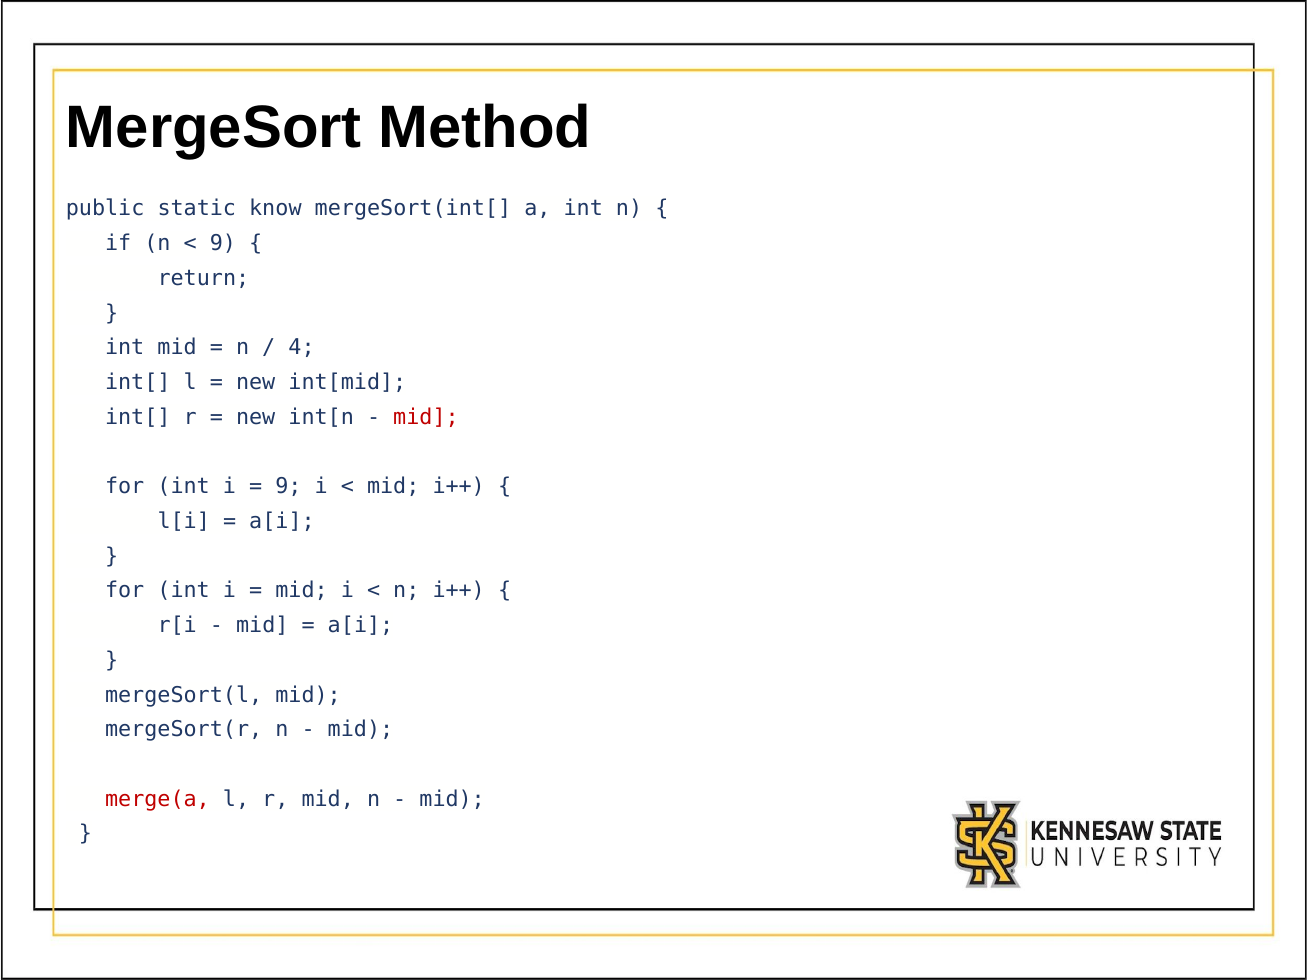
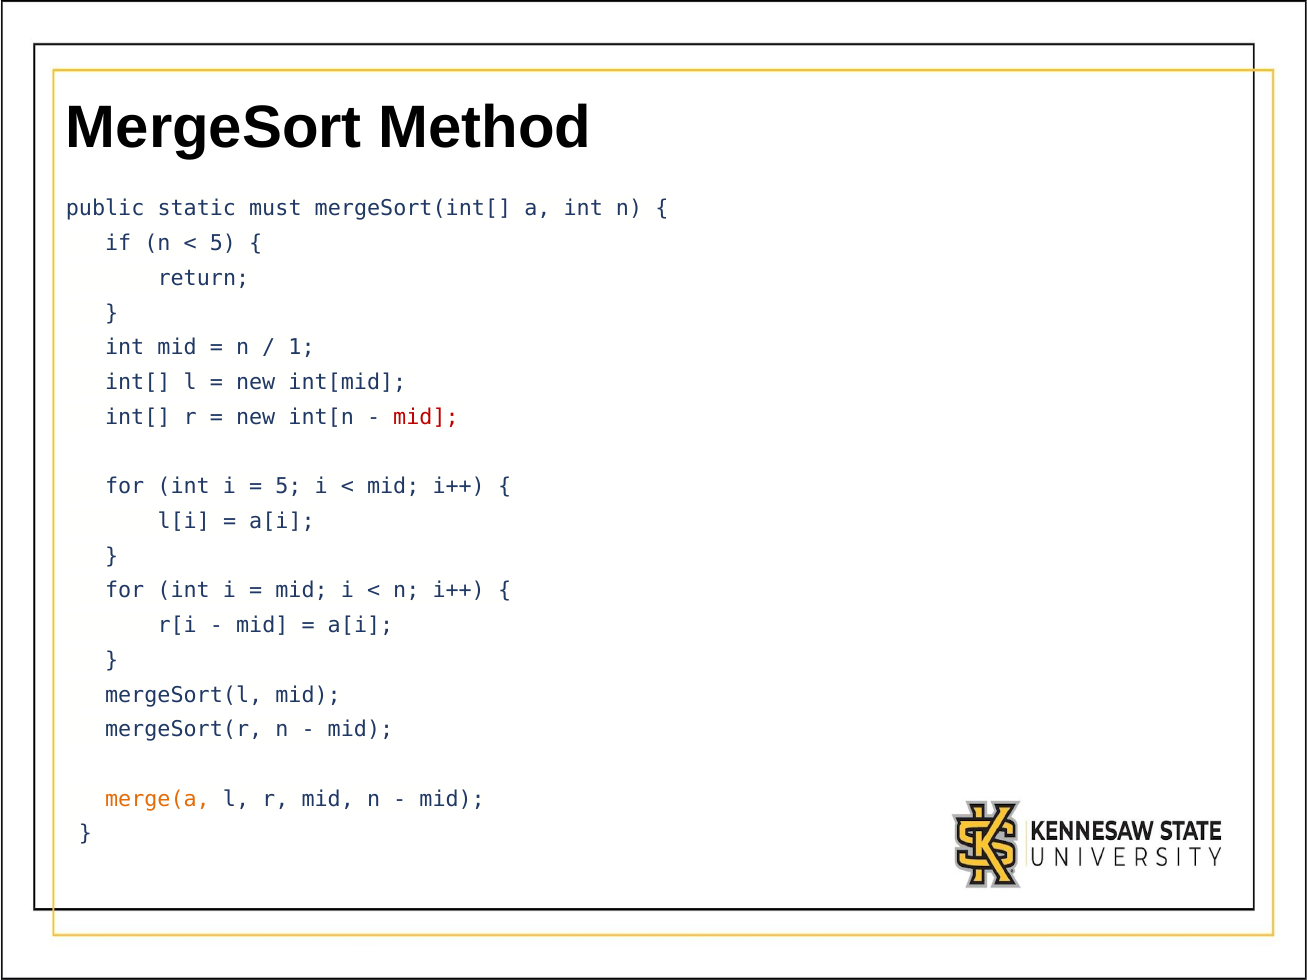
know: know -> must
9 at (223, 244): 9 -> 5
4: 4 -> 1
9 at (288, 487): 9 -> 5
merge(a colour: red -> orange
